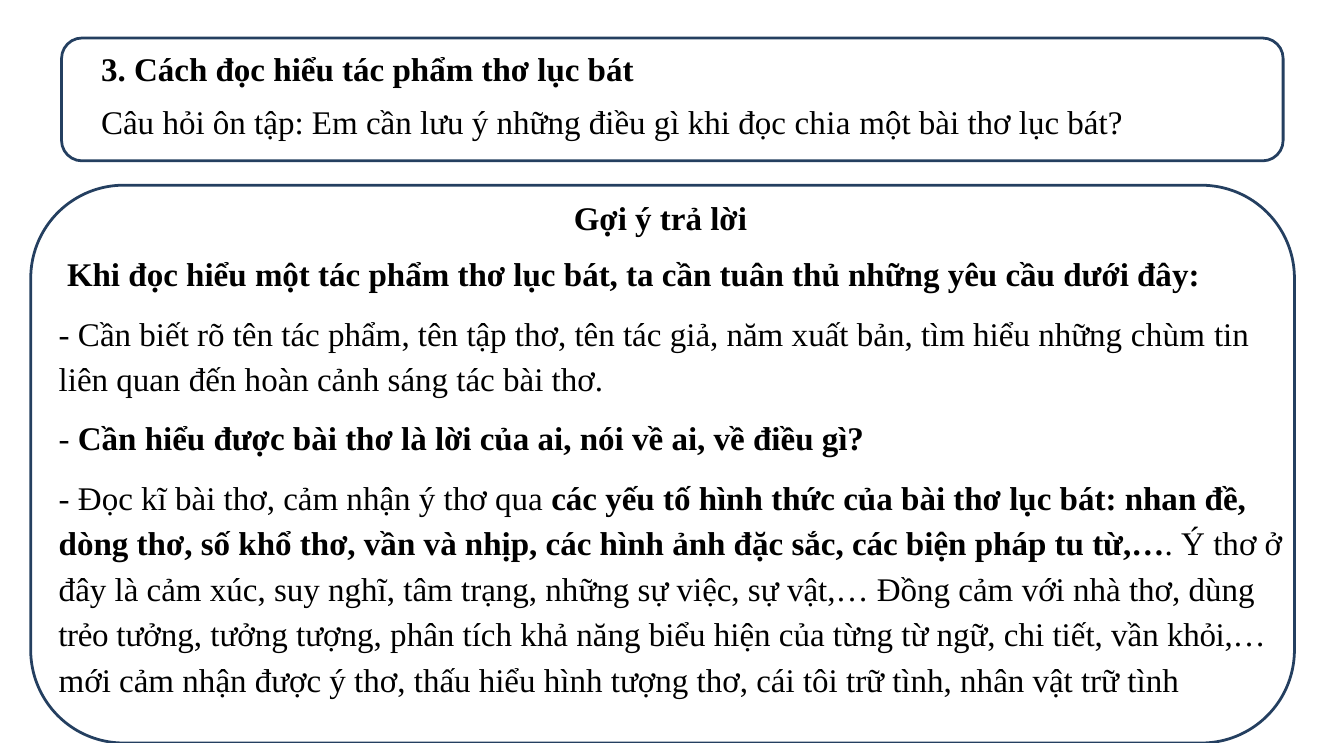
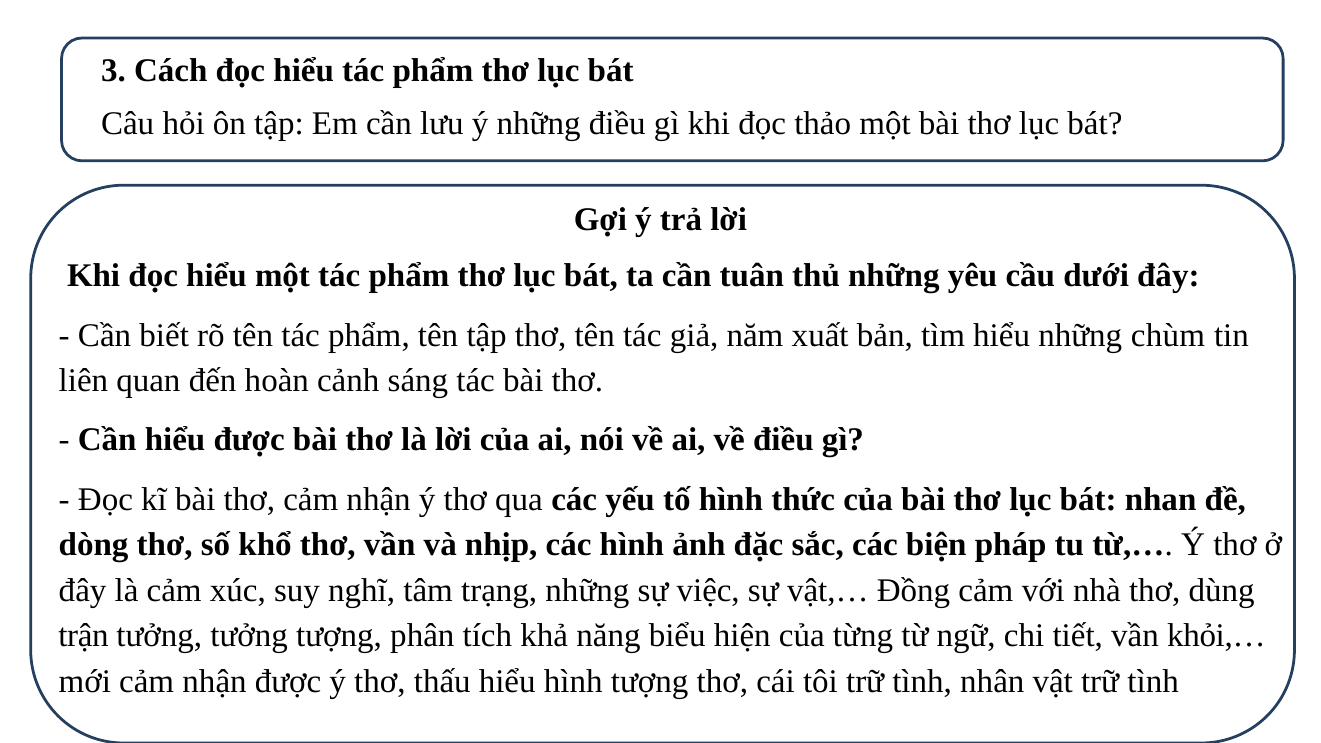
chia: chia -> thảo
trẻo: trẻo -> trận
